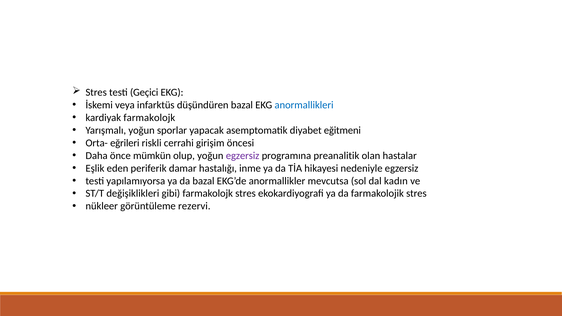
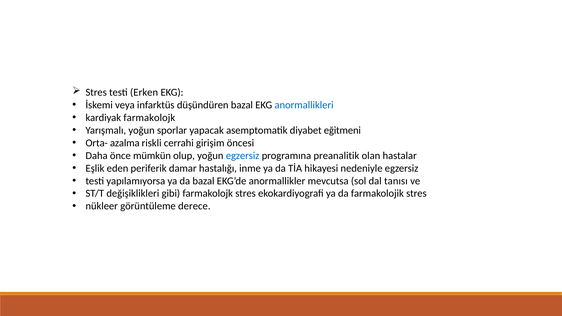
Geçici: Geçici -> Erken
eğrileri: eğrileri -> azalma
egzersiz at (243, 156) colour: purple -> blue
kadın: kadın -> tanısı
rezervi: rezervi -> derece
